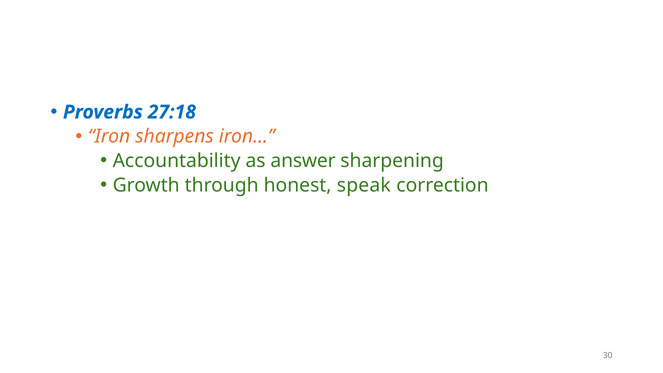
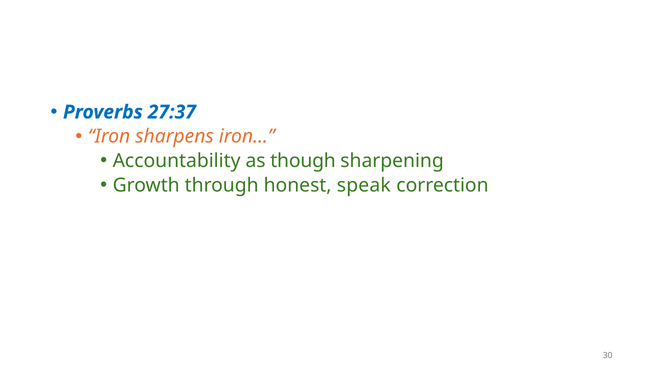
27:18: 27:18 -> 27:37
answer: answer -> though
